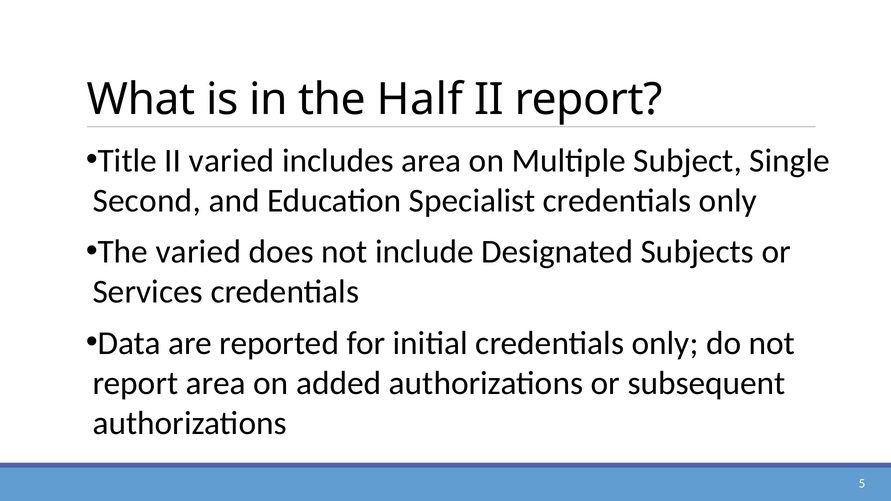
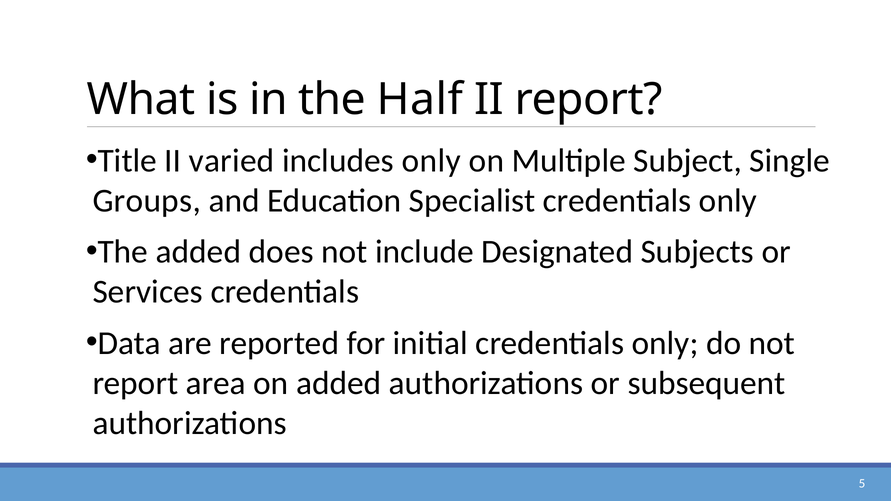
includes area: area -> only
Second: Second -> Groups
The varied: varied -> added
